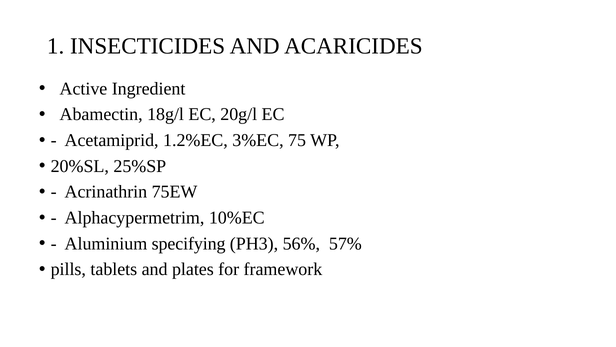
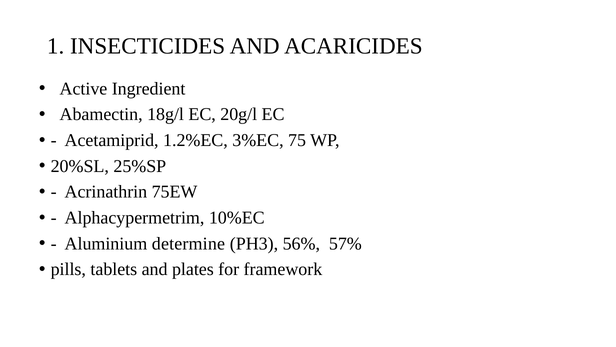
specifying: specifying -> determine
